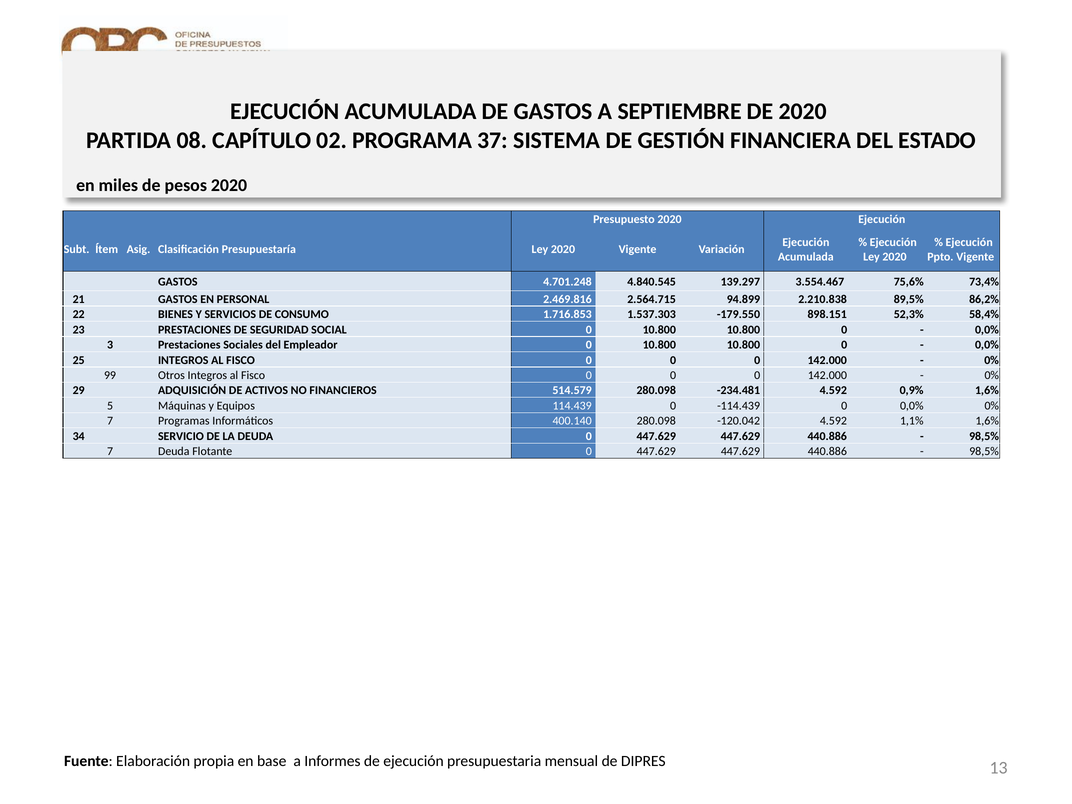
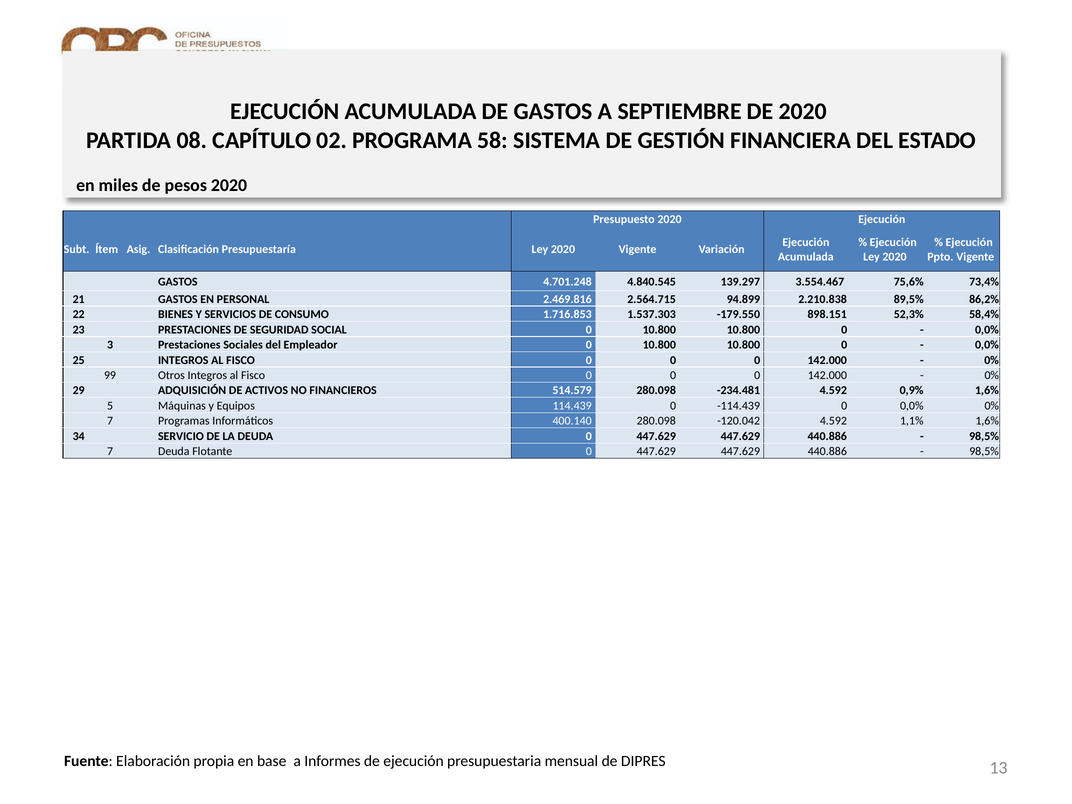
37: 37 -> 58
